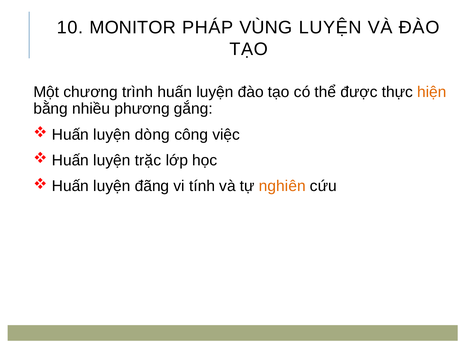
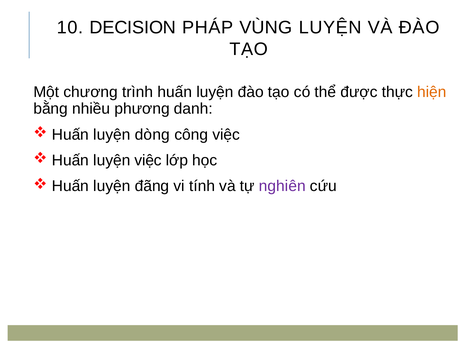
MONITOR: MONITOR -> DECISION
gắng: gắng -> danh
luyện trặc: trặc -> việc
nghiên colour: orange -> purple
